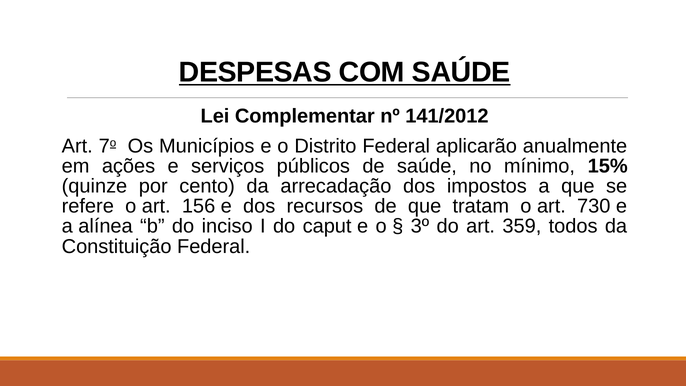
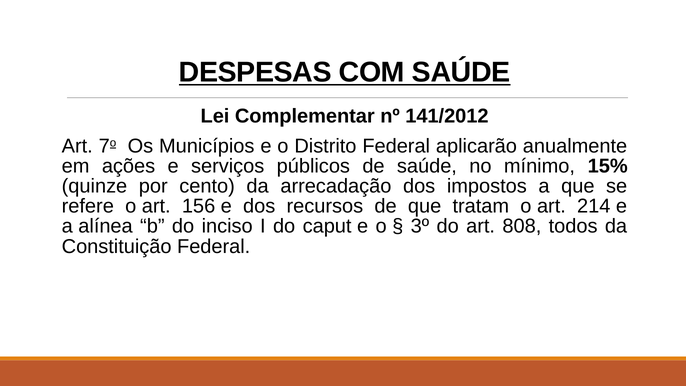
730: 730 -> 214
359: 359 -> 808
